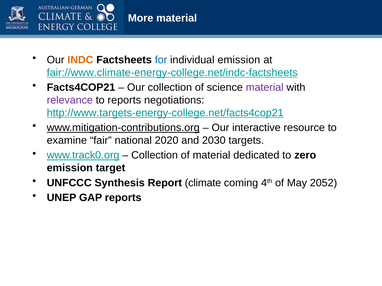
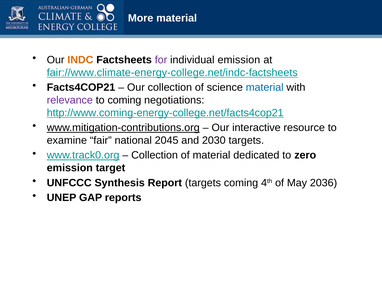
for colour: blue -> purple
material at (265, 88) colour: purple -> blue
to reports: reports -> coming
http://www.targets-energy-college.net/facts4cop21: http://www.targets-energy-college.net/facts4cop21 -> http://www.coming-energy-college.net/facts4cop21
2020: 2020 -> 2045
Report climate: climate -> targets
2052: 2052 -> 2036
